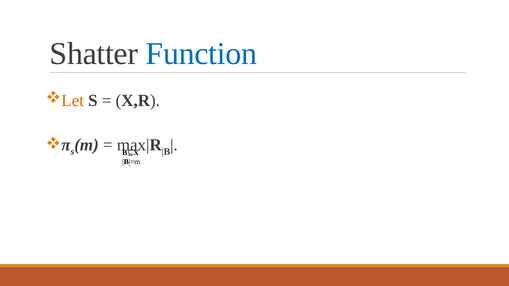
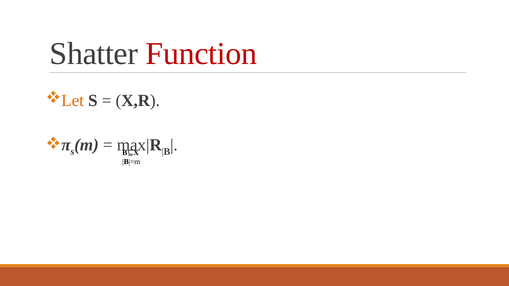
Function colour: blue -> red
